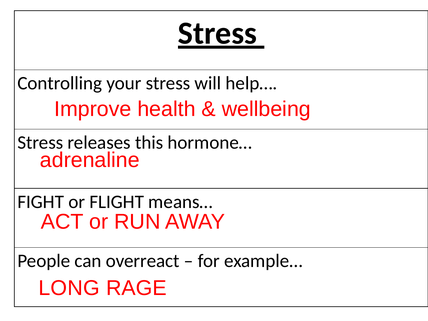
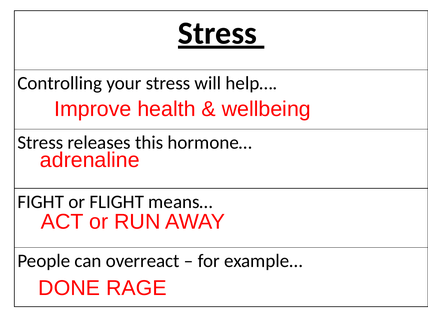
LONG: LONG -> DONE
